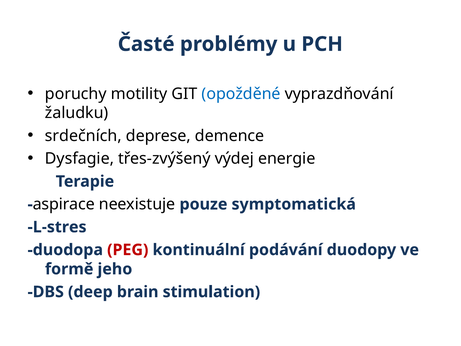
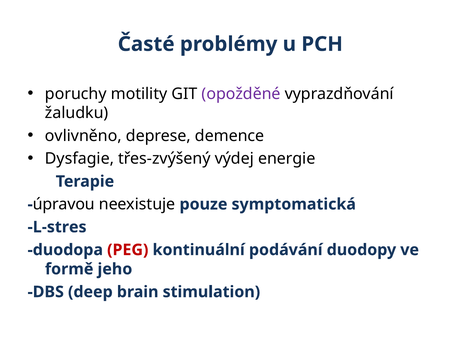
opožděné colour: blue -> purple
srdečních: srdečních -> ovlivněno
aspirace: aspirace -> úpravou
